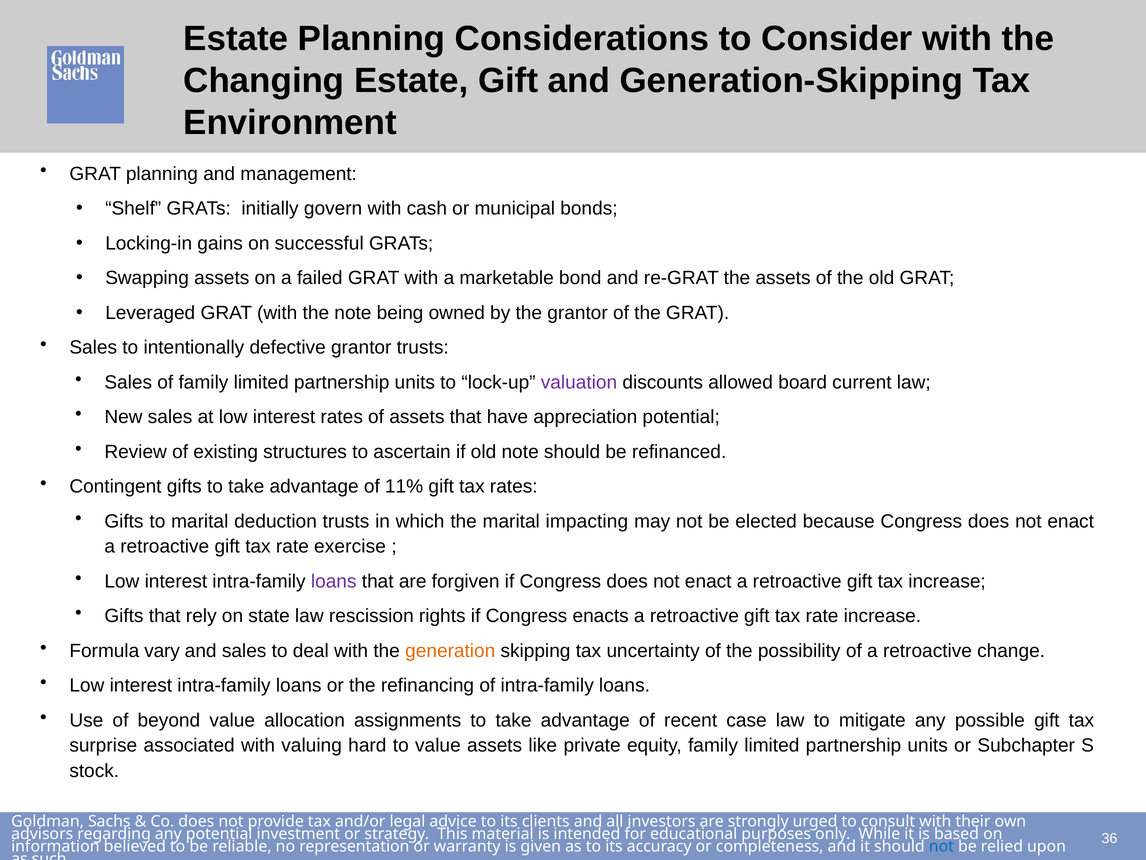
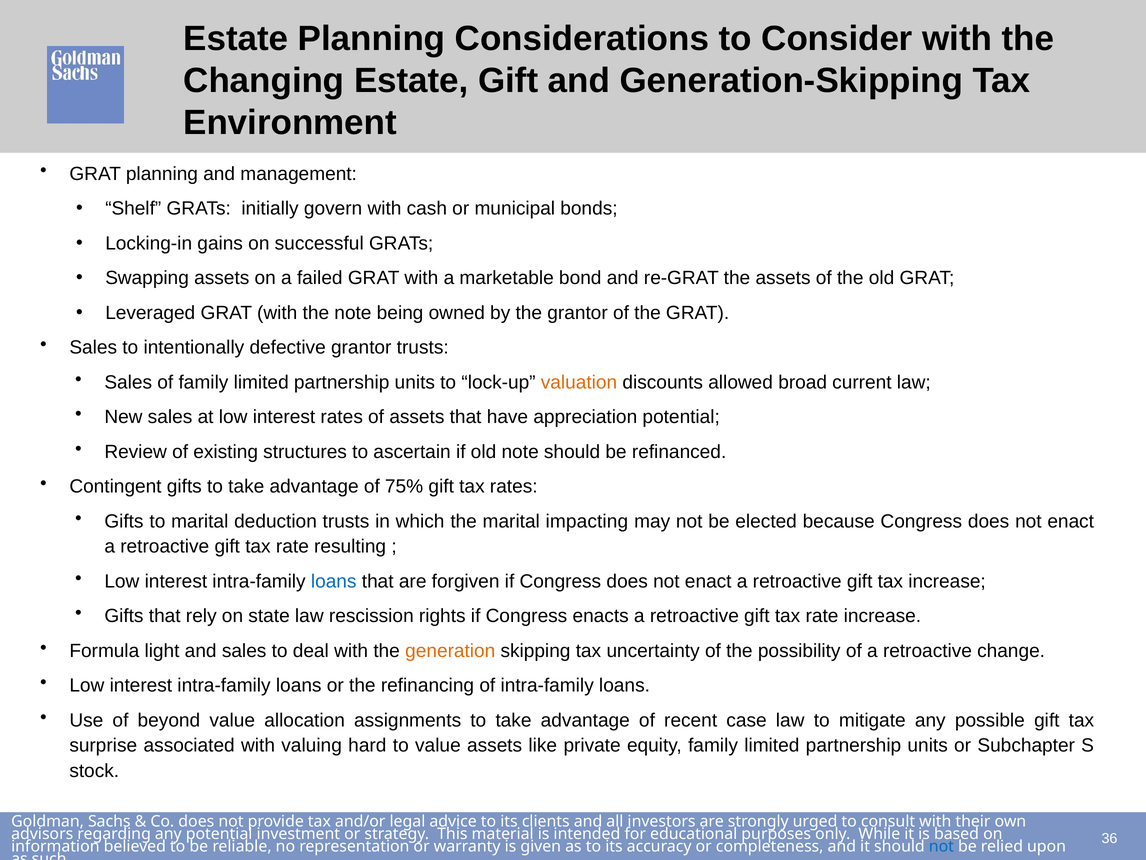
valuation colour: purple -> orange
board: board -> broad
11%: 11% -> 75%
exercise: exercise -> resulting
loans at (334, 581) colour: purple -> blue
vary: vary -> light
